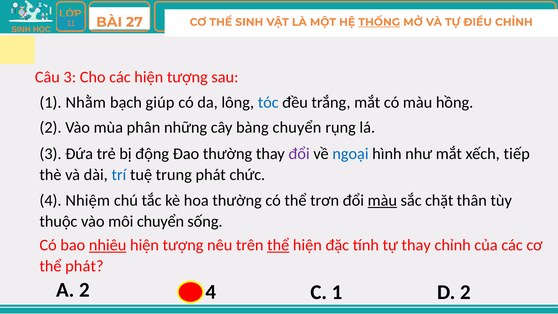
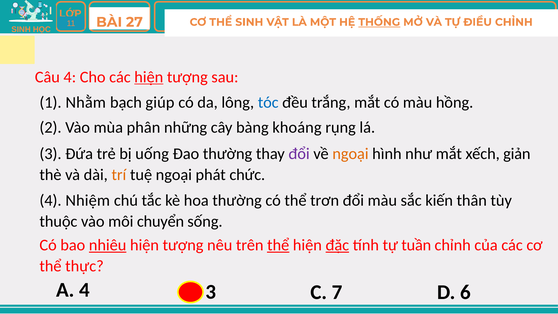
Câu 3: 3 -> 4
hiện at (149, 77) underline: none -> present
bàng chuyển: chuyển -> khoáng
động: động -> uống
ngoại at (350, 154) colour: blue -> orange
tiếp: tiếp -> giản
trí colour: blue -> orange
tuệ trung: trung -> ngoại
màu at (382, 200) underline: present -> none
chặt: chặt -> kiến
đặc underline: none -> present
tự thay: thay -> tuần
thể phát: phát -> thực
A 2: 2 -> 4
4 at (211, 292): 4 -> 3
C 1: 1 -> 7
D 2: 2 -> 6
